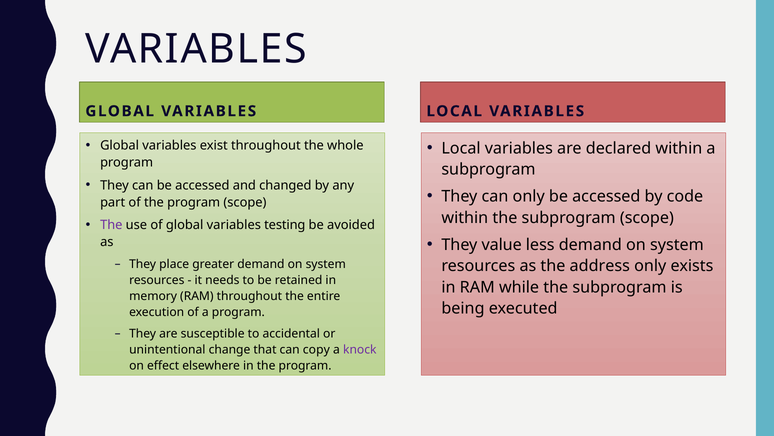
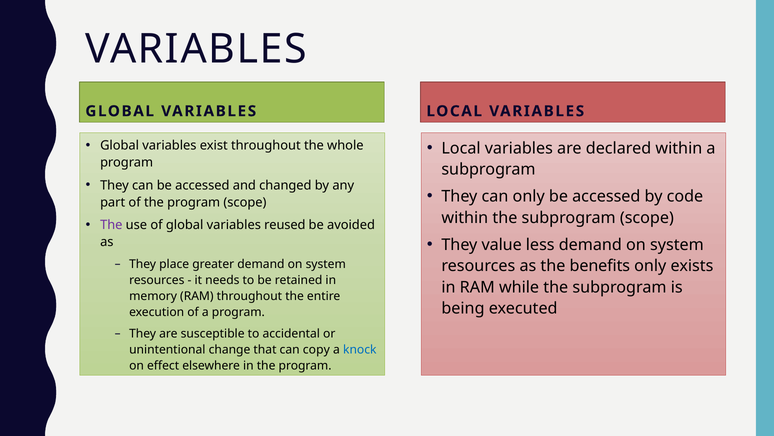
testing: testing -> reused
address: address -> benefits
knock colour: purple -> blue
